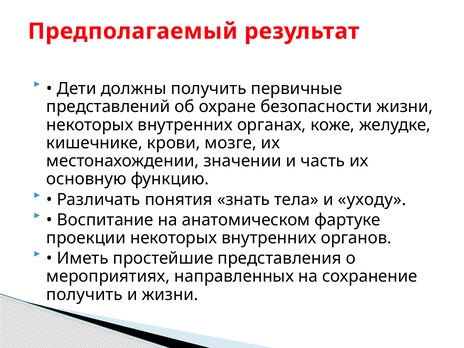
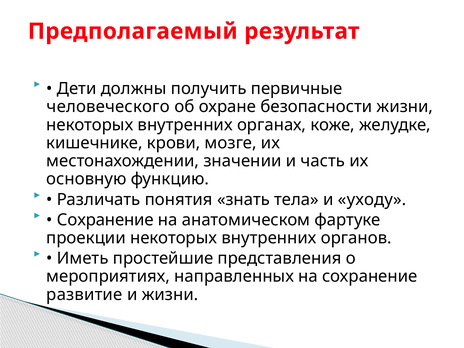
представлений: представлений -> человеческого
Воспитание at (105, 220): Воспитание -> Сохранение
получить at (84, 295): получить -> развитие
